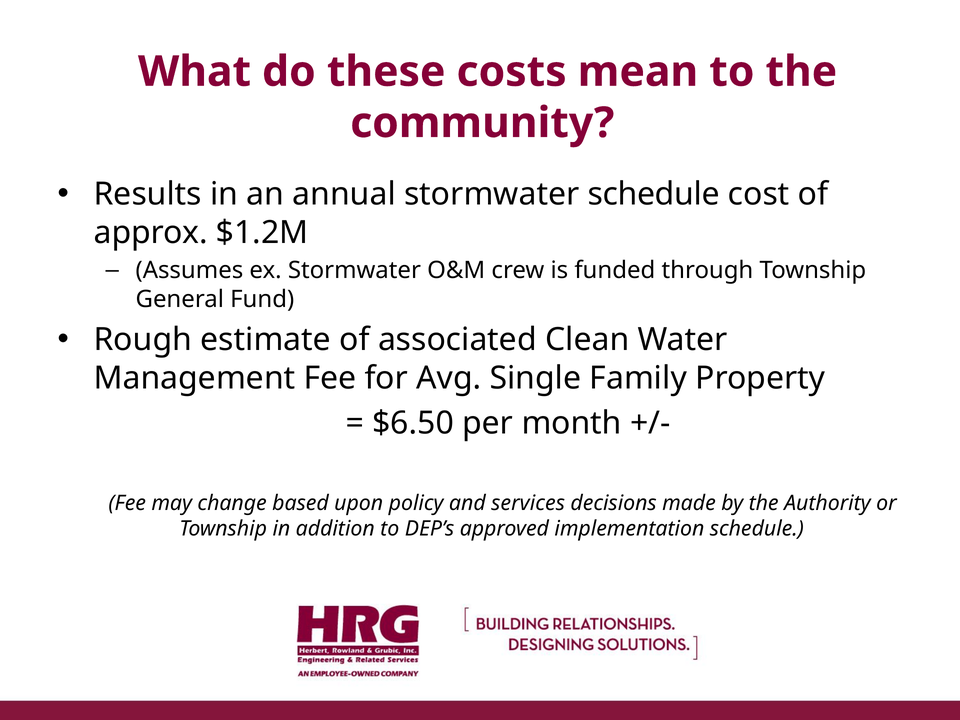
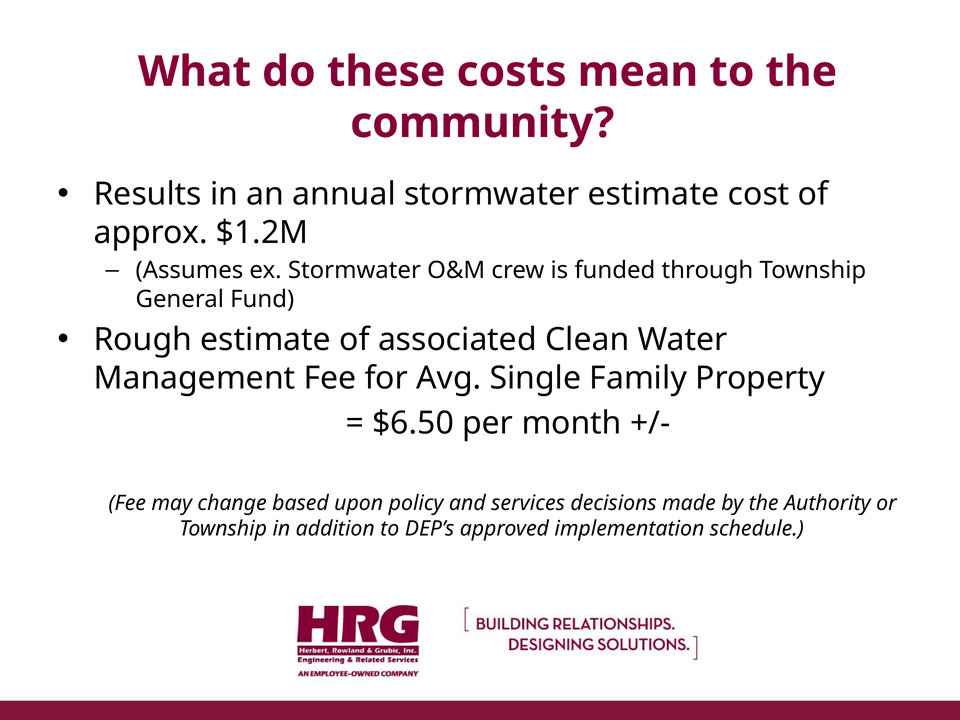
stormwater schedule: schedule -> estimate
